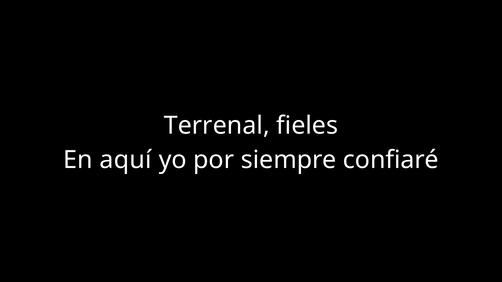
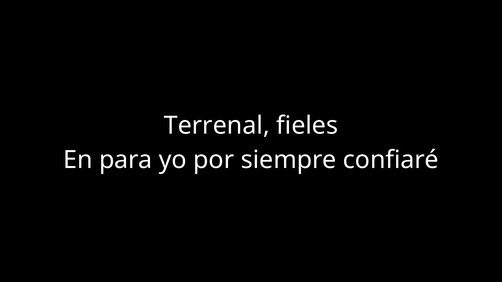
aquí: aquí -> para
